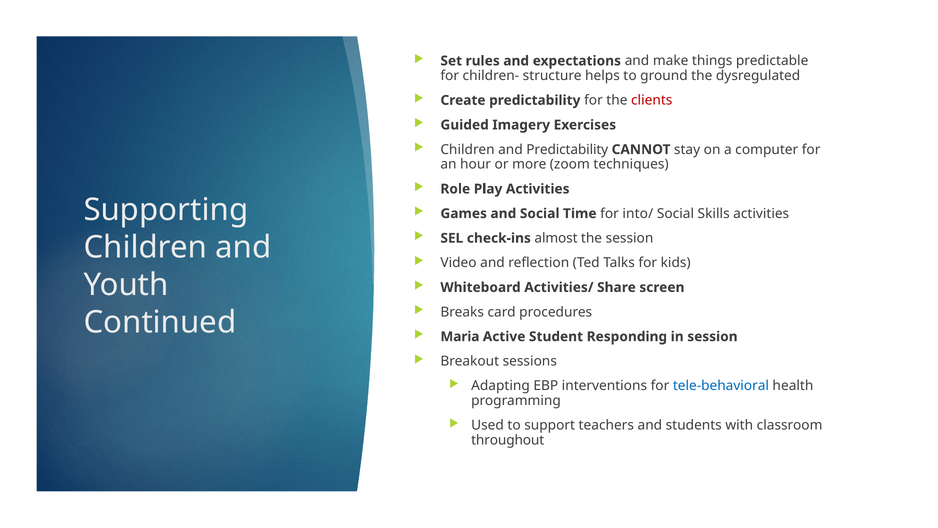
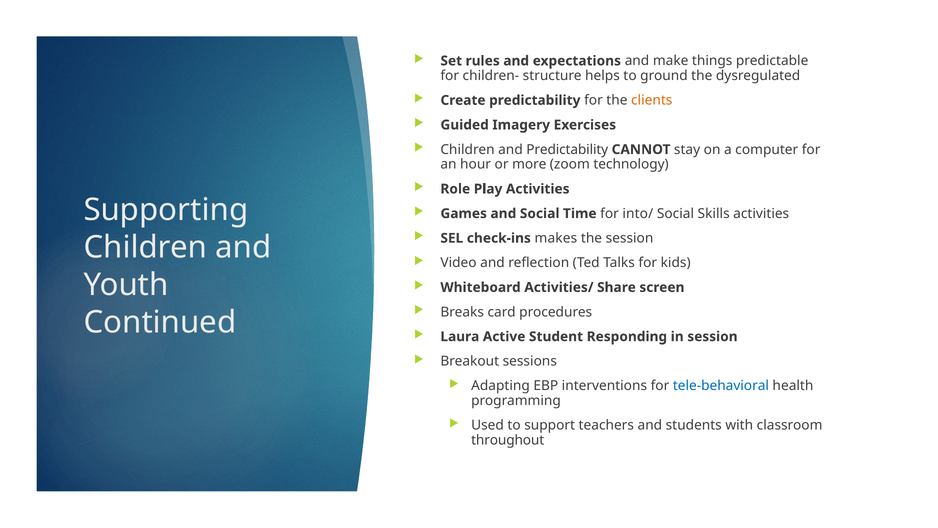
clients colour: red -> orange
techniques: techniques -> technology
almost: almost -> makes
Maria: Maria -> Laura
